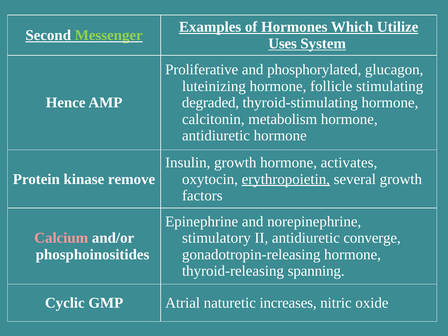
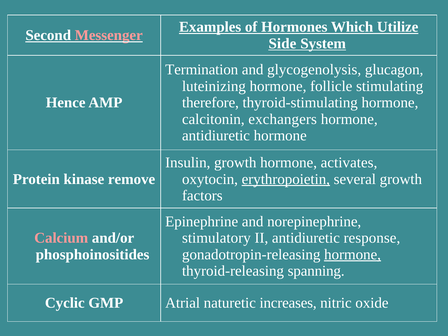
Messenger colour: light green -> pink
Uses: Uses -> Side
Proliferative: Proliferative -> Termination
phosphorylated: phosphorylated -> glycogenolysis
degraded: degraded -> therefore
metabolism: metabolism -> exchangers
converge: converge -> response
hormone at (353, 255) underline: none -> present
